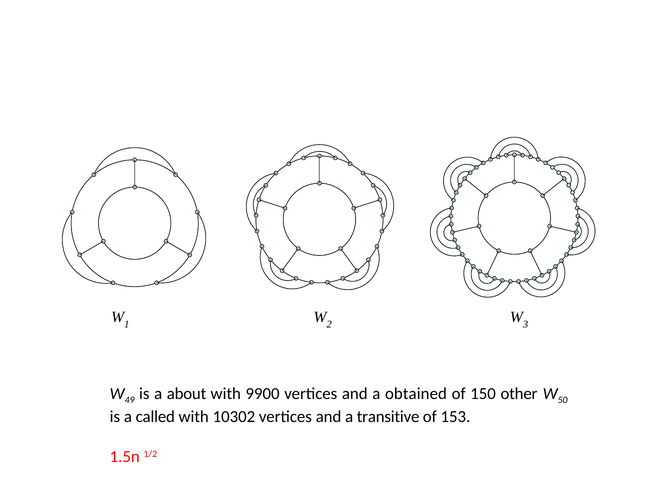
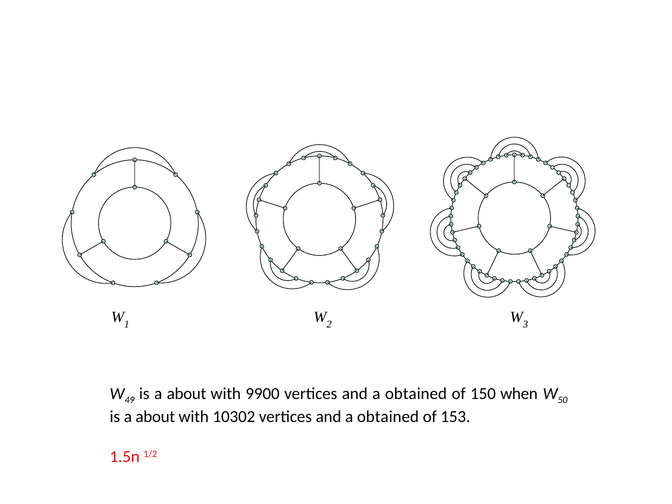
other: other -> when
called at (155, 416): called -> about
transitive at (388, 416): transitive -> obtained
